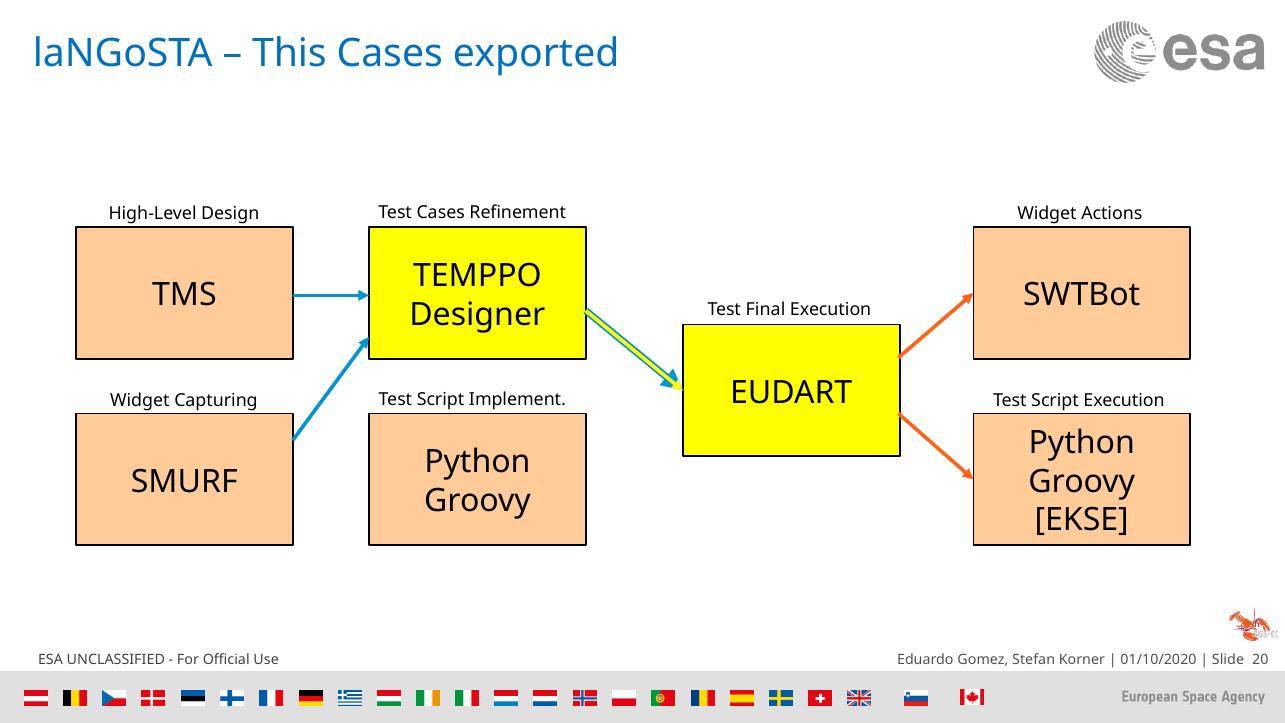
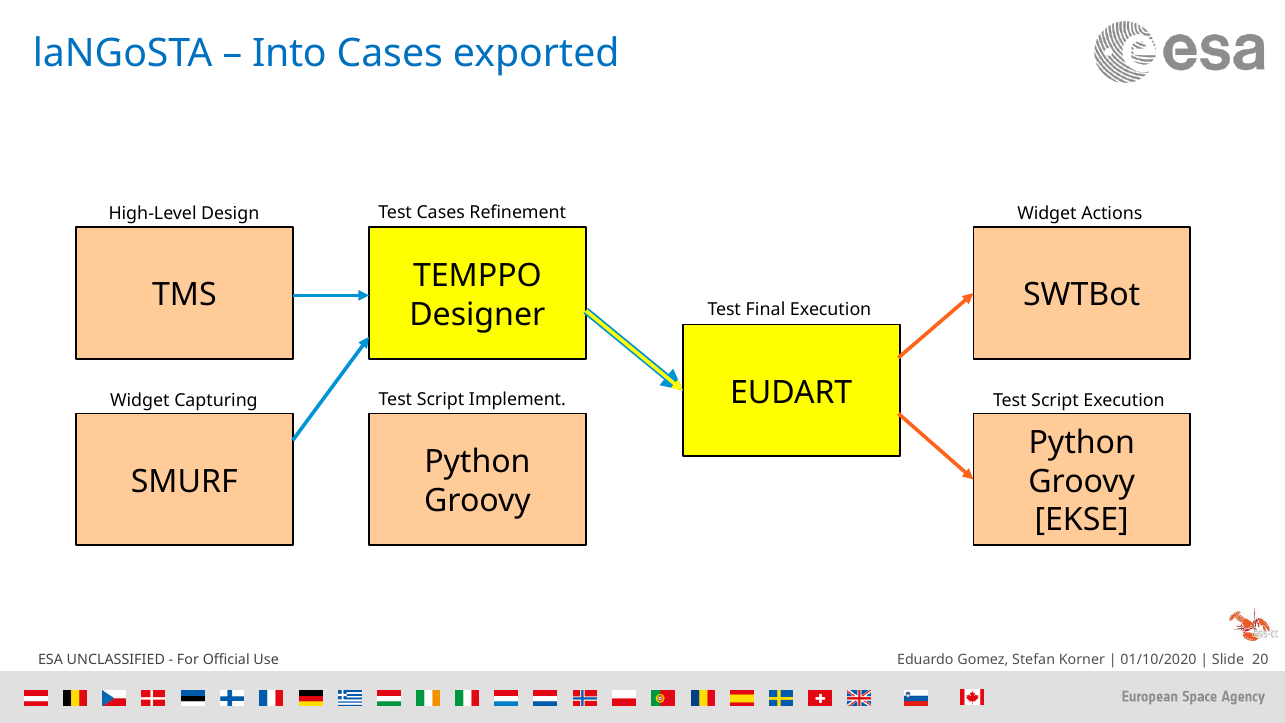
This: This -> Into
